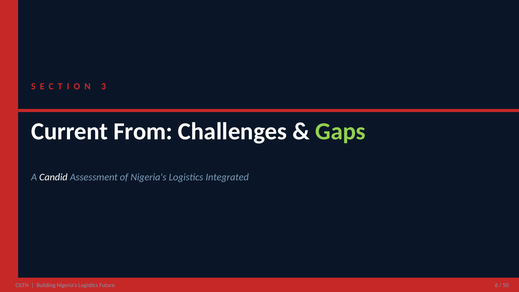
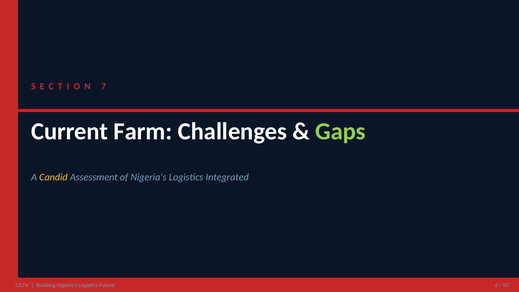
3: 3 -> 7
From: From -> Farm
Candid colour: white -> yellow
